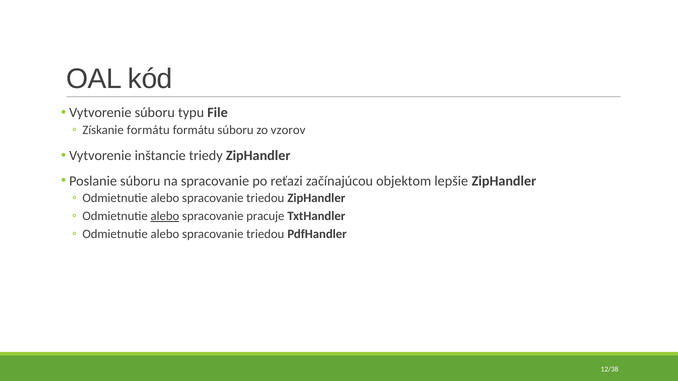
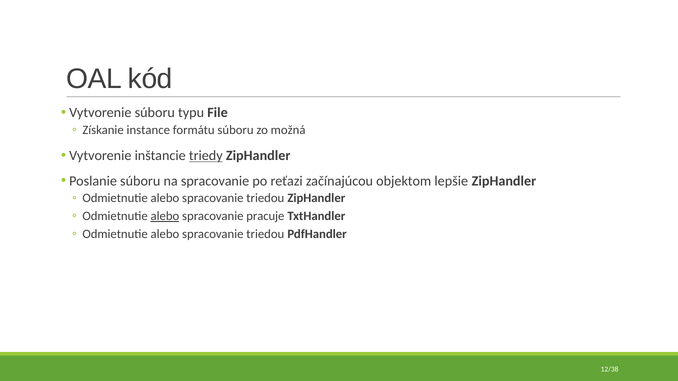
Získanie formátu: formátu -> instance
vzorov: vzorov -> možná
triedy underline: none -> present
